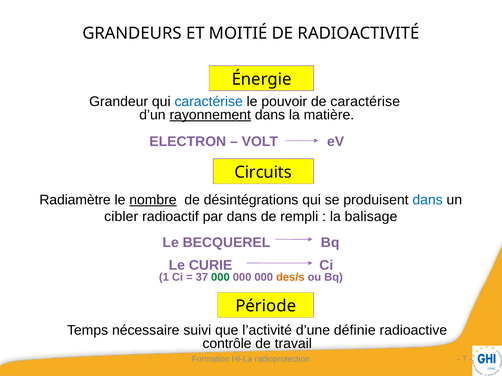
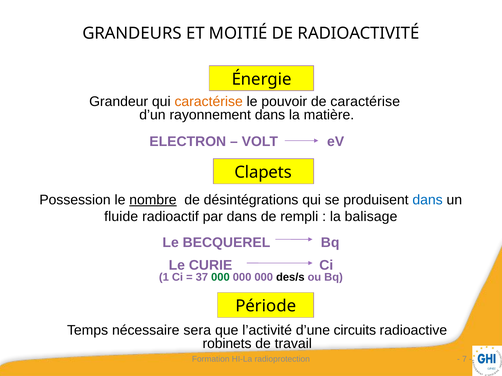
caractérise at (209, 102) colour: blue -> orange
rayonnement underline: present -> none
Circuits: Circuits -> Clapets
Radiamètre: Radiamètre -> Possession
cibler: cibler -> fluide
des/s colour: orange -> black
suivi: suivi -> sera
définie: définie -> circuits
contrôle: contrôle -> robinets
